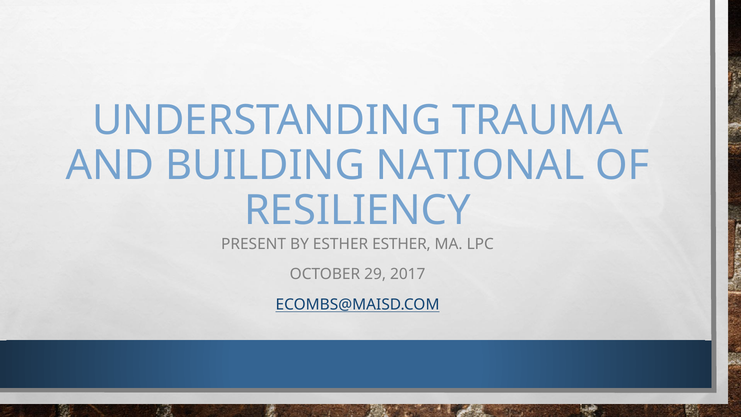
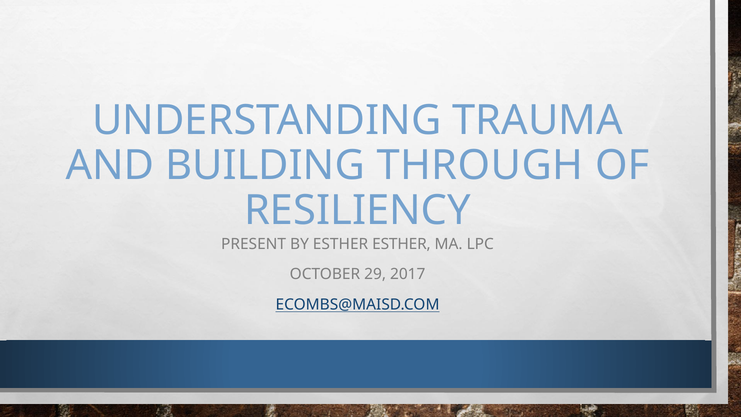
NATIONAL: NATIONAL -> THROUGH
